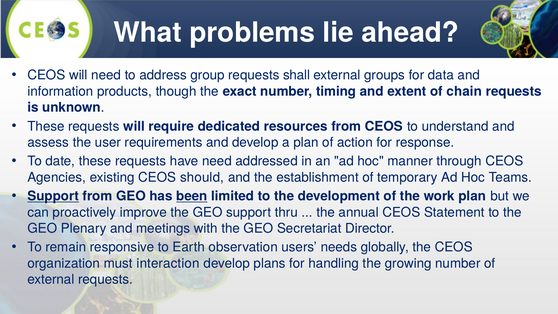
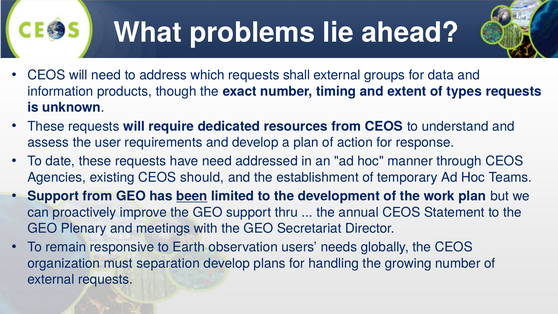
group: group -> which
chain: chain -> types
Support at (53, 196) underline: present -> none
interaction: interaction -> separation
